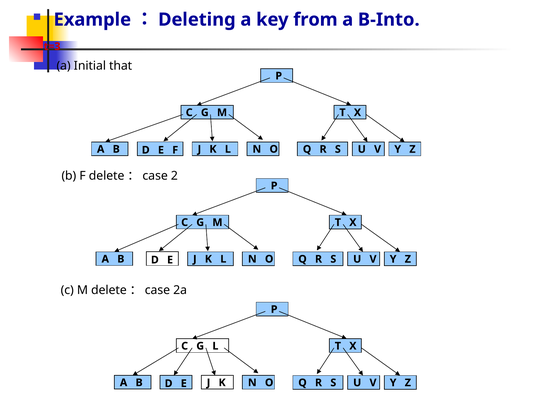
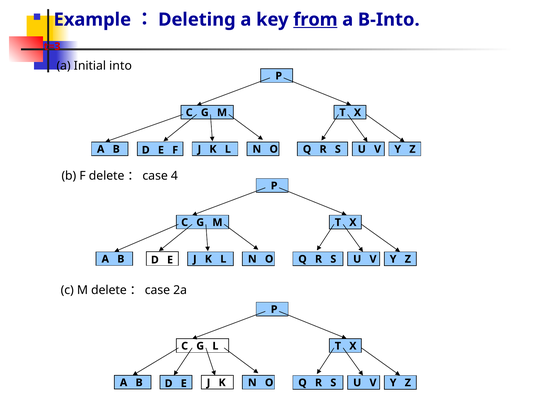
from underline: none -> present
that: that -> into
2: 2 -> 4
